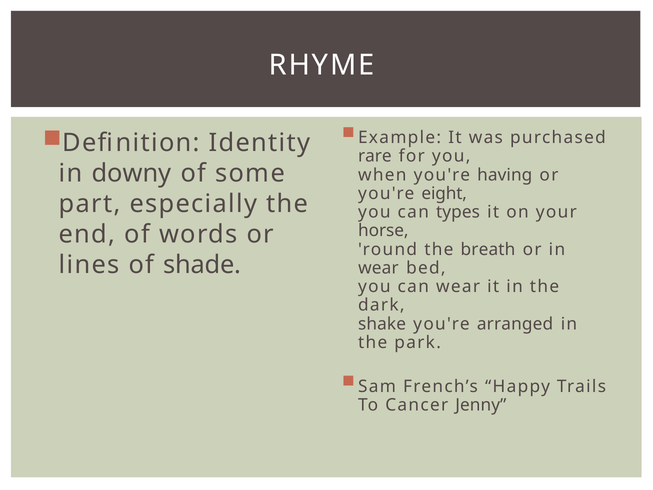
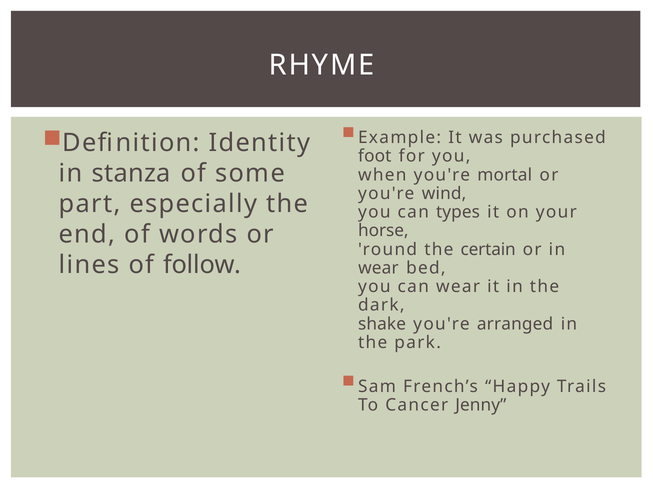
rare: rare -> foot
downy: downy -> stanza
having: having -> mortal
eight: eight -> wind
breath: breath -> certain
shade: shade -> follow
